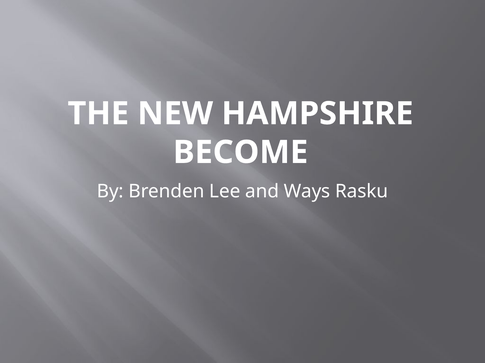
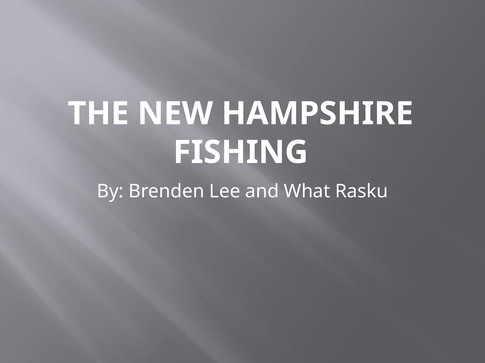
BECOME: BECOME -> FISHING
Ways: Ways -> What
